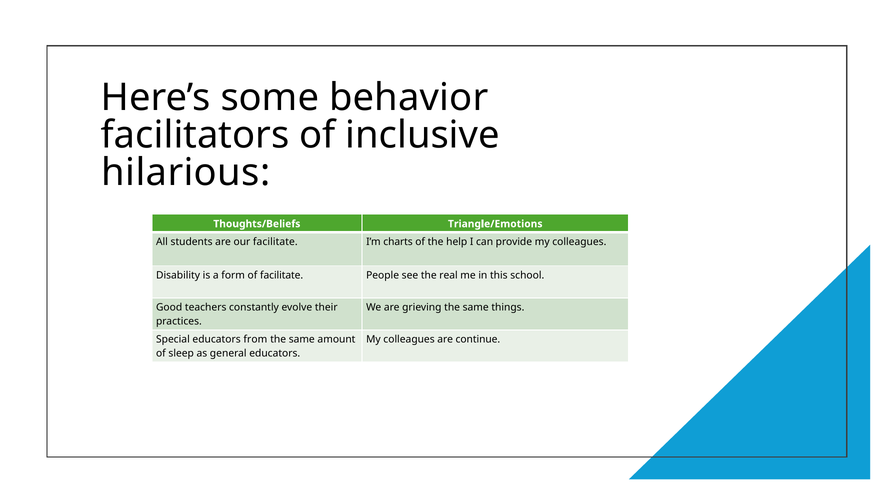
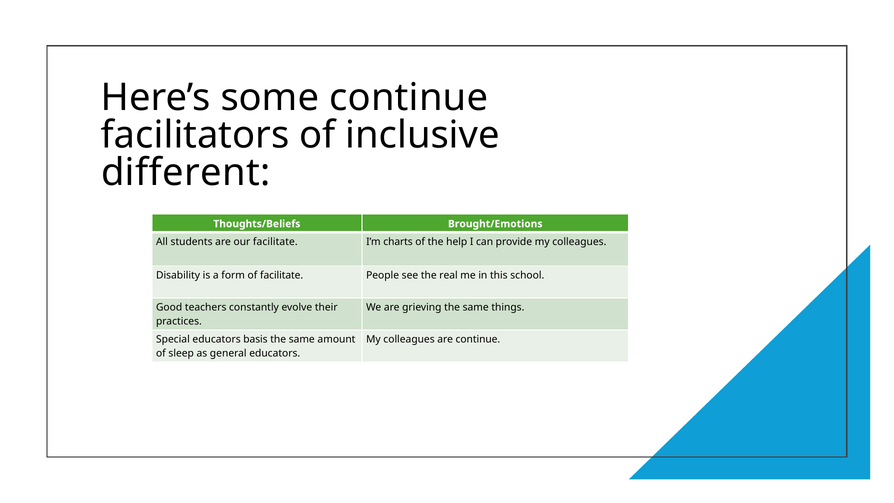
some behavior: behavior -> continue
hilarious: hilarious -> different
Triangle/Emotions: Triangle/Emotions -> Brought/Emotions
from: from -> basis
